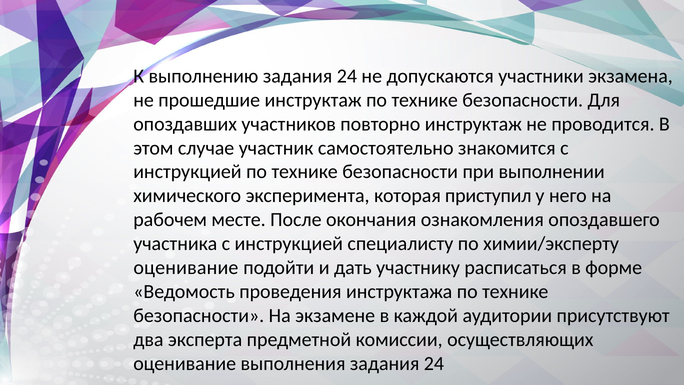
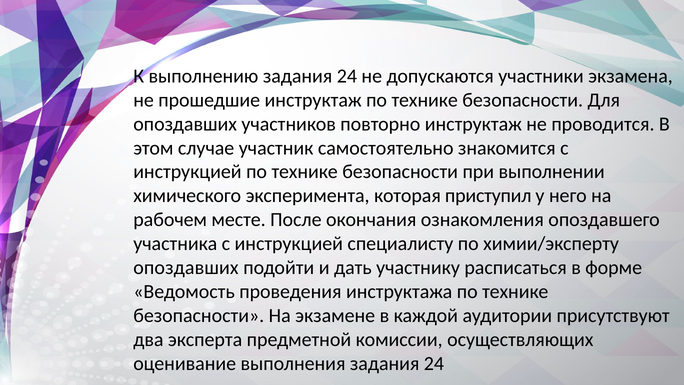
оценивание at (186, 268): оценивание -> опоздавших
